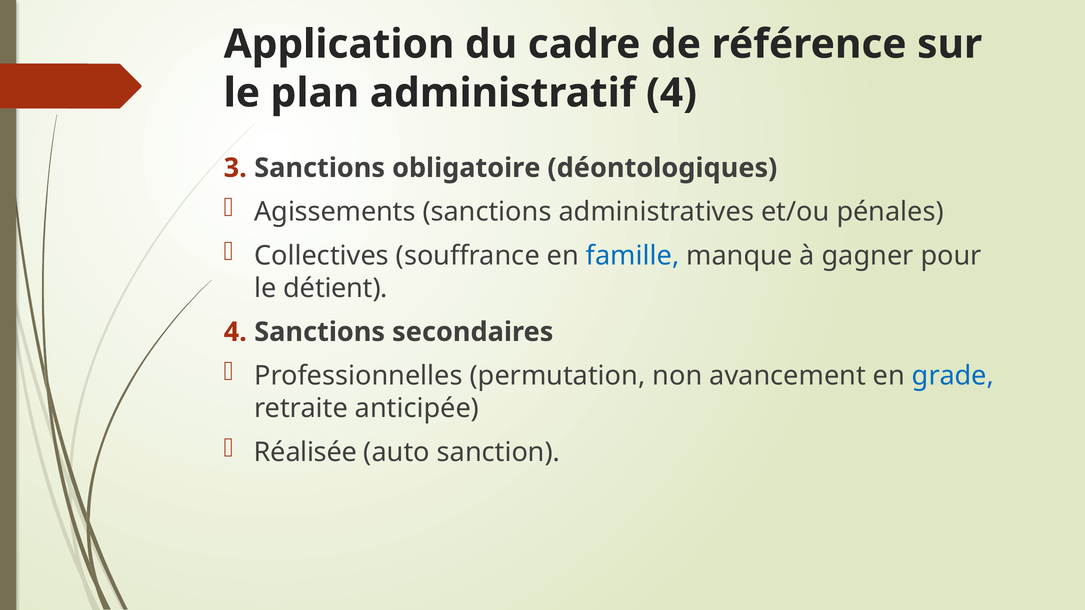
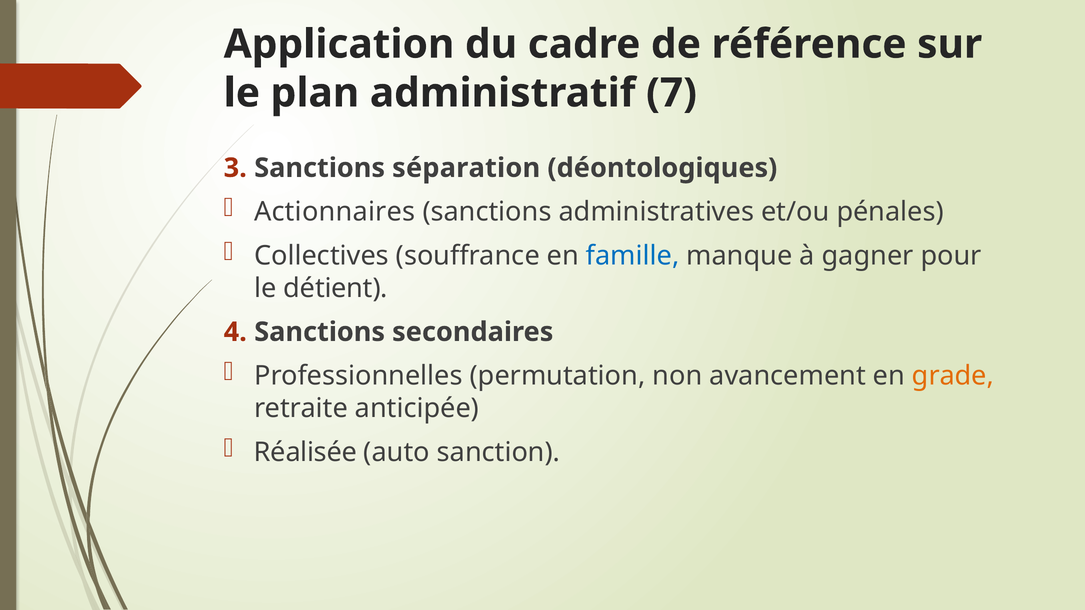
administratif 4: 4 -> 7
obligatoire: obligatoire -> séparation
Agissements: Agissements -> Actionnaires
grade colour: blue -> orange
